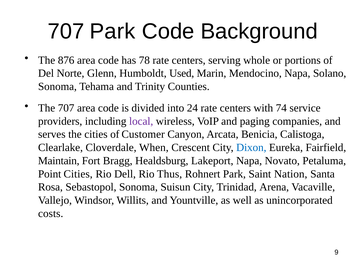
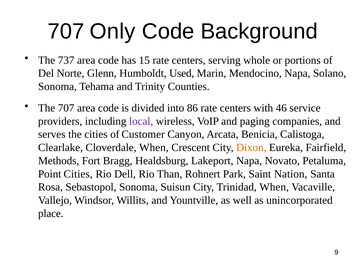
707 Park: Park -> Only
876: 876 -> 737
78: 78 -> 15
24: 24 -> 86
74: 74 -> 46
Dixon colour: blue -> orange
Maintain: Maintain -> Methods
Thus: Thus -> Than
Trinidad Arena: Arena -> When
costs: costs -> place
